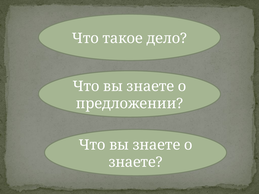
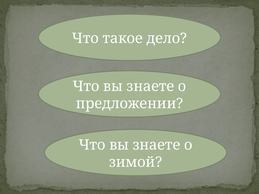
знаете at (136, 162): знаете -> зимой
